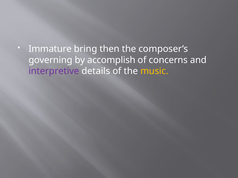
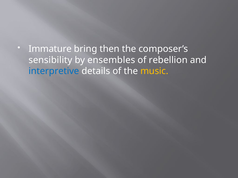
governing: governing -> sensibility
accomplish: accomplish -> ensembles
concerns: concerns -> rebellion
interpretive colour: purple -> blue
